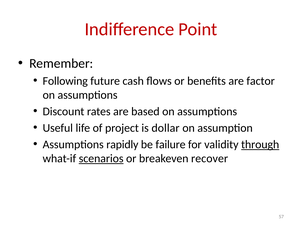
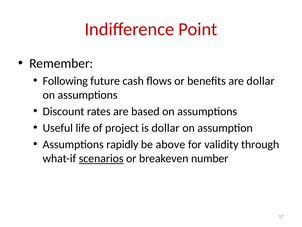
are factor: factor -> dollar
failure: failure -> above
through underline: present -> none
recover: recover -> number
